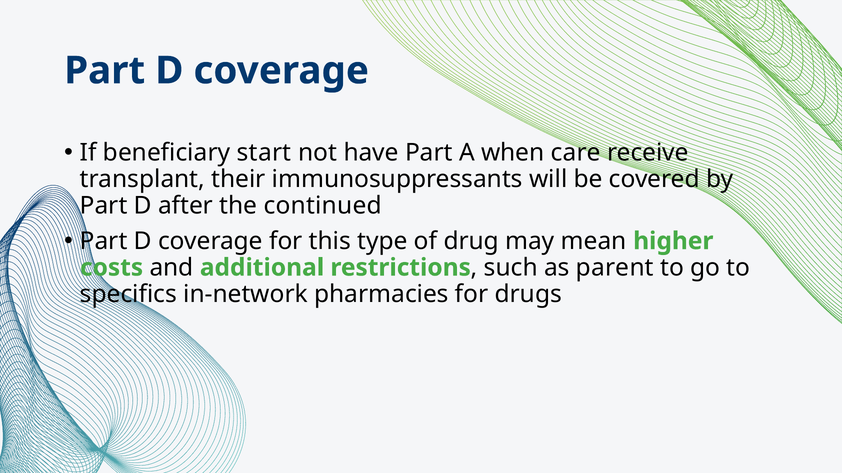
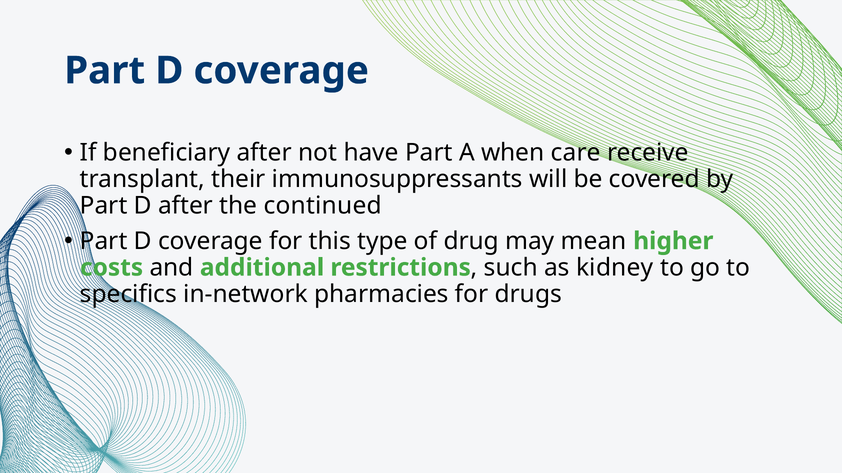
beneficiary start: start -> after
parent: parent -> kidney
